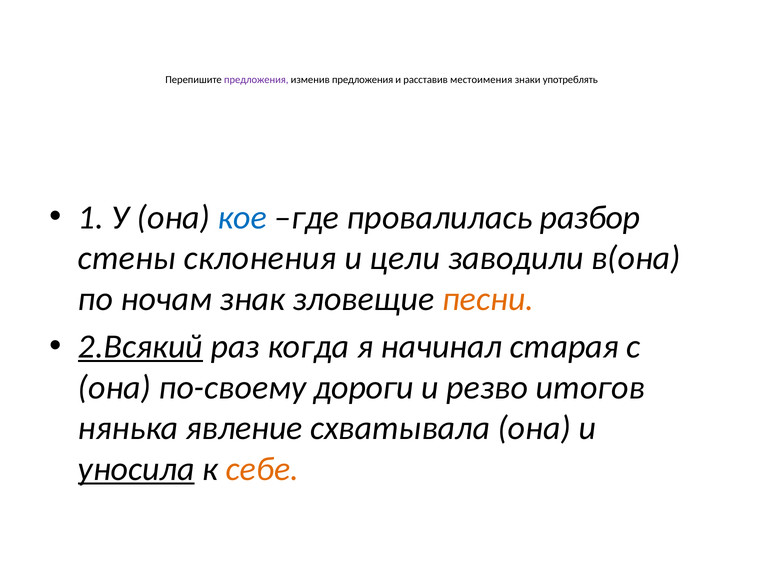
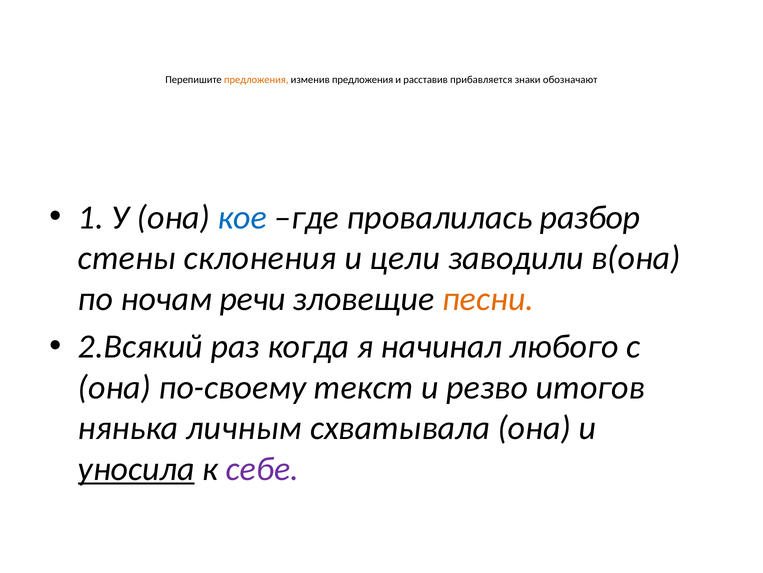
предложения at (256, 80) colour: purple -> orange
местоимения: местоимения -> прибавляется
употреблять: употреблять -> обозначают
знак: знак -> речи
2.Всякий underline: present -> none
старая: старая -> любого
дороги: дороги -> текст
явление: явление -> личным
себе colour: orange -> purple
